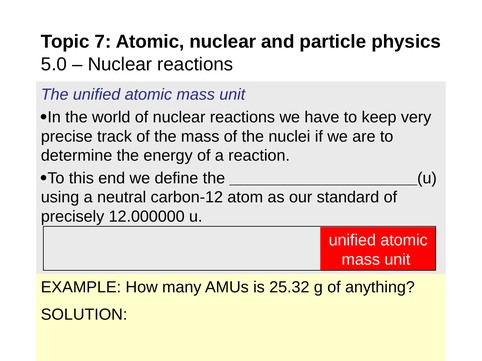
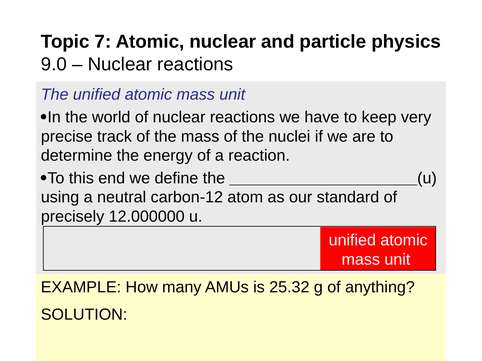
5.0: 5.0 -> 9.0
